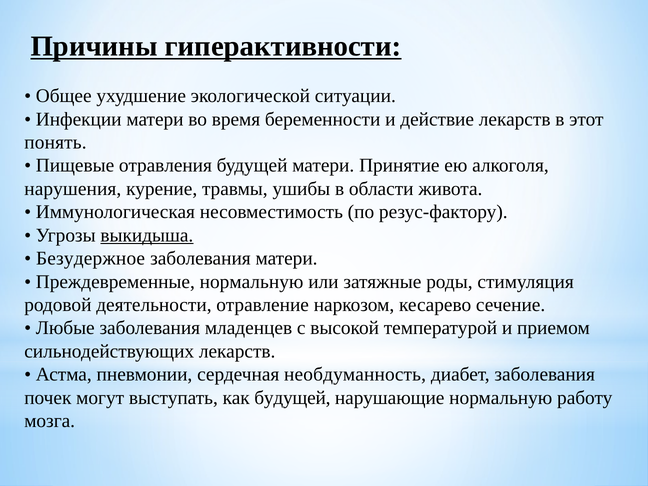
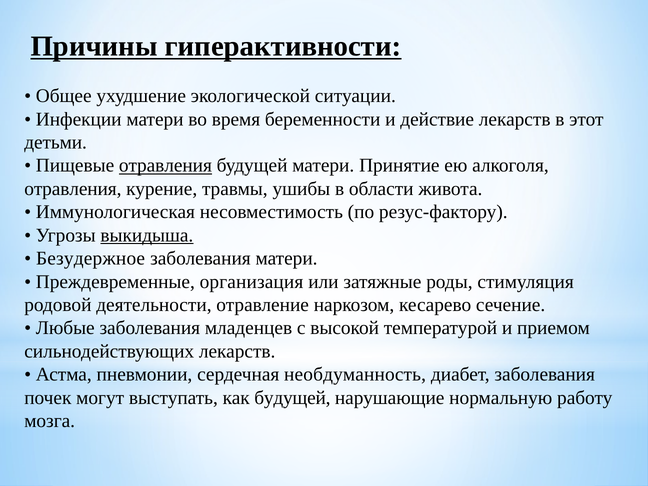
понять: понять -> детьми
отравления at (165, 166) underline: none -> present
нарушения at (73, 189): нарушения -> отравления
Преждевременные нормальную: нормальную -> организация
